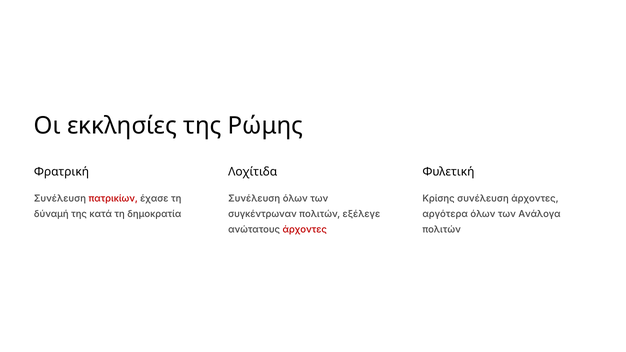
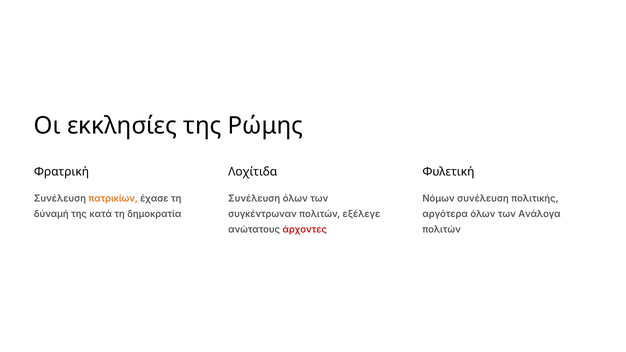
πατρικίων colour: red -> orange
Κρίσης: Κρίσης -> Νόμων
συνέλευση άρχοντες: άρχοντες -> πολιτικής
